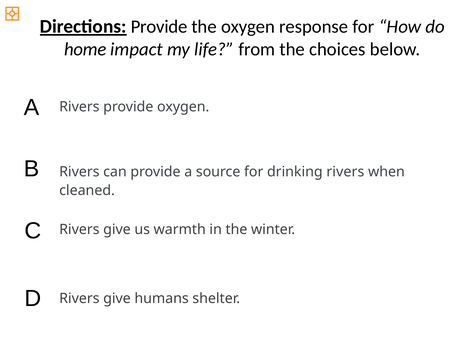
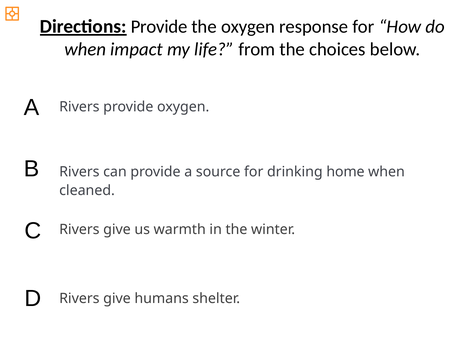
home at (85, 49): home -> when
drinking rivers: rivers -> home
